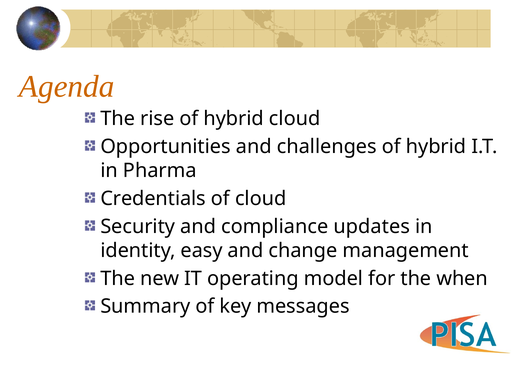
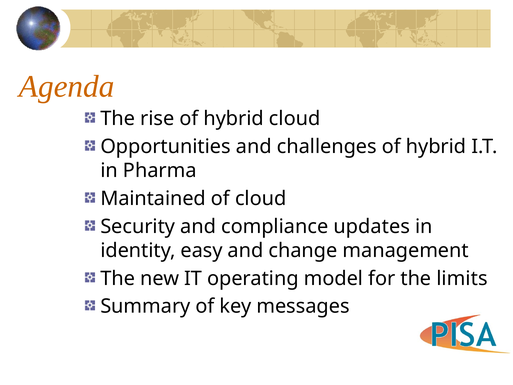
Credentials: Credentials -> Maintained
when: when -> limits
